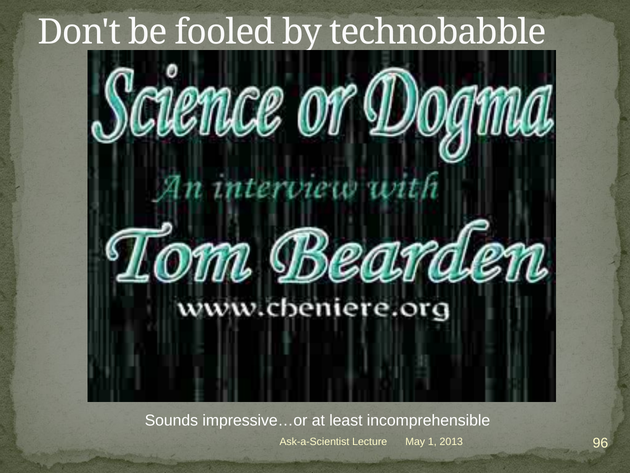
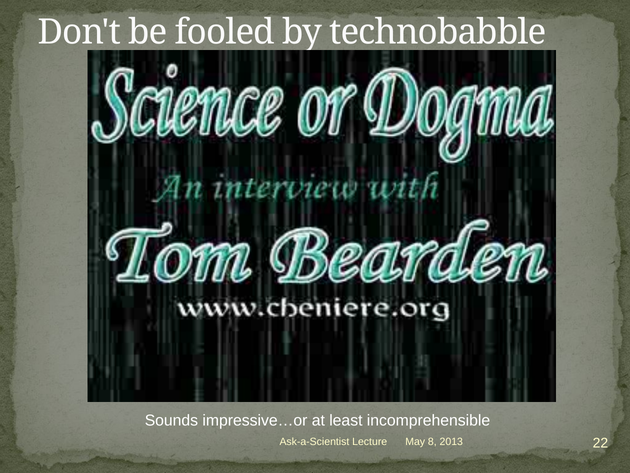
1: 1 -> 8
96: 96 -> 22
